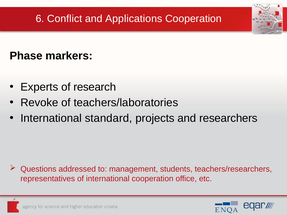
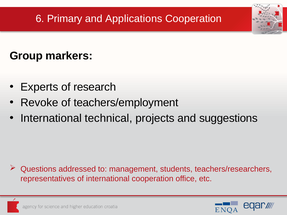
Conflict: Conflict -> Primary
Phase: Phase -> Group
teachers/laboratories: teachers/laboratories -> teachers/employment
standard: standard -> technical
researchers: researchers -> suggestions
